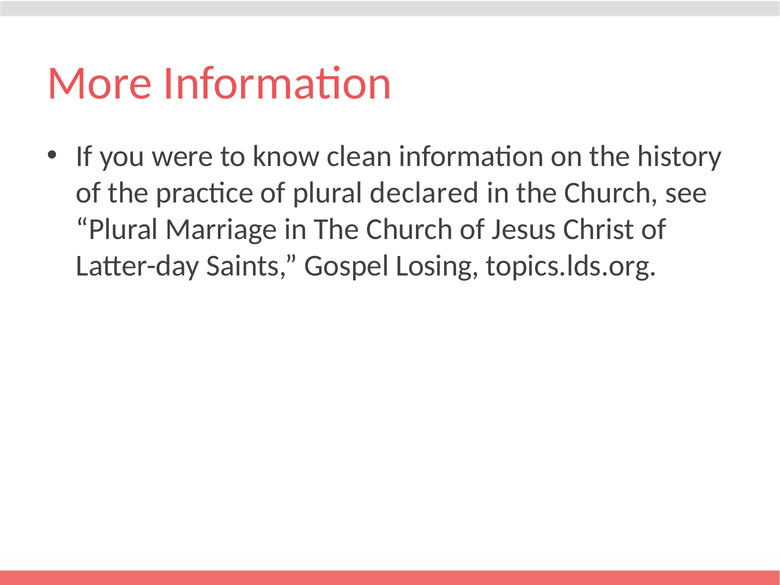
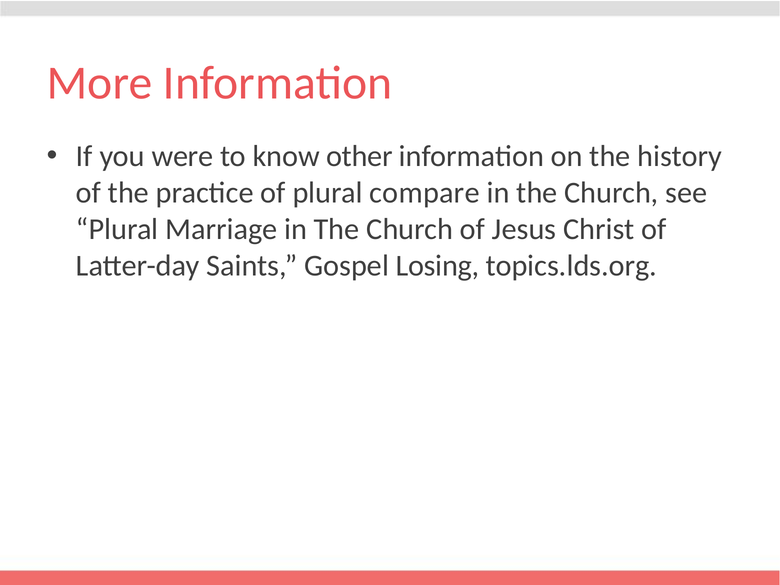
clean: clean -> other
declared: declared -> compare
